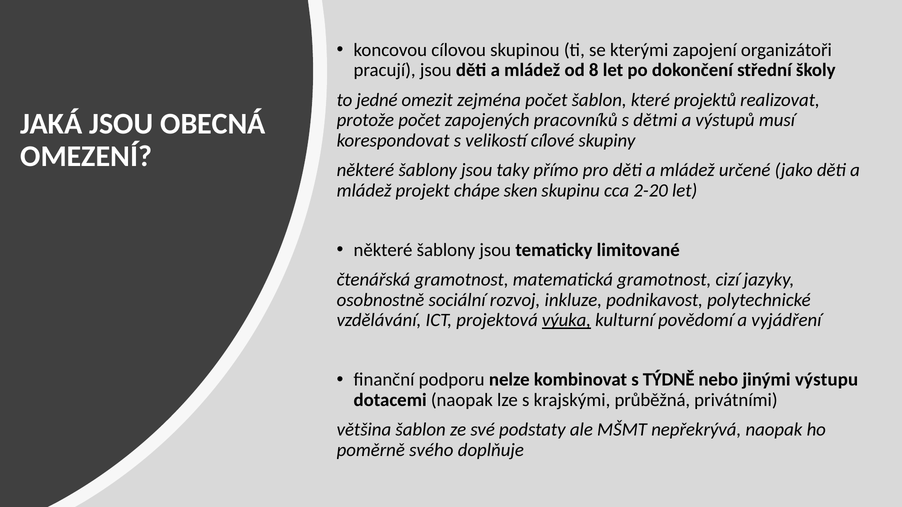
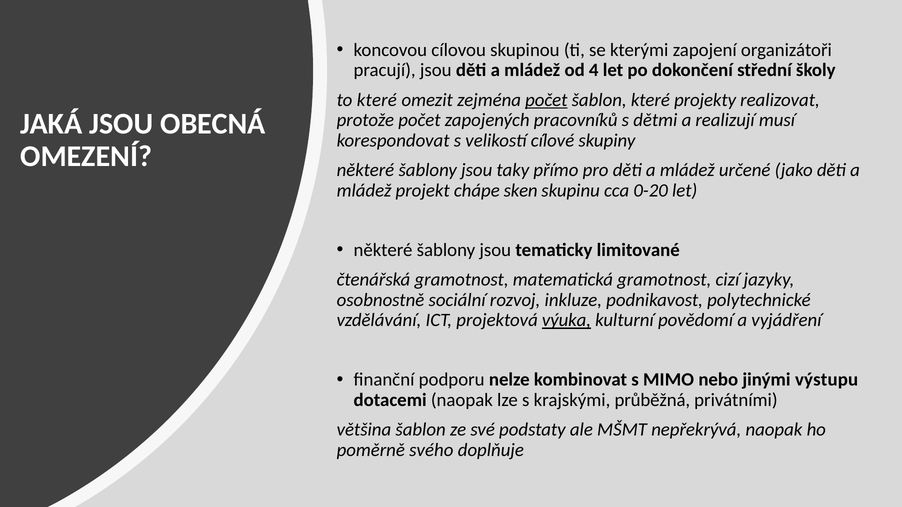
8: 8 -> 4
to jedné: jedné -> které
počet at (546, 100) underline: none -> present
projektů: projektů -> projekty
výstupů: výstupů -> realizují
2-20: 2-20 -> 0-20
TÝDNĚ: TÝDNĚ -> MIMO
